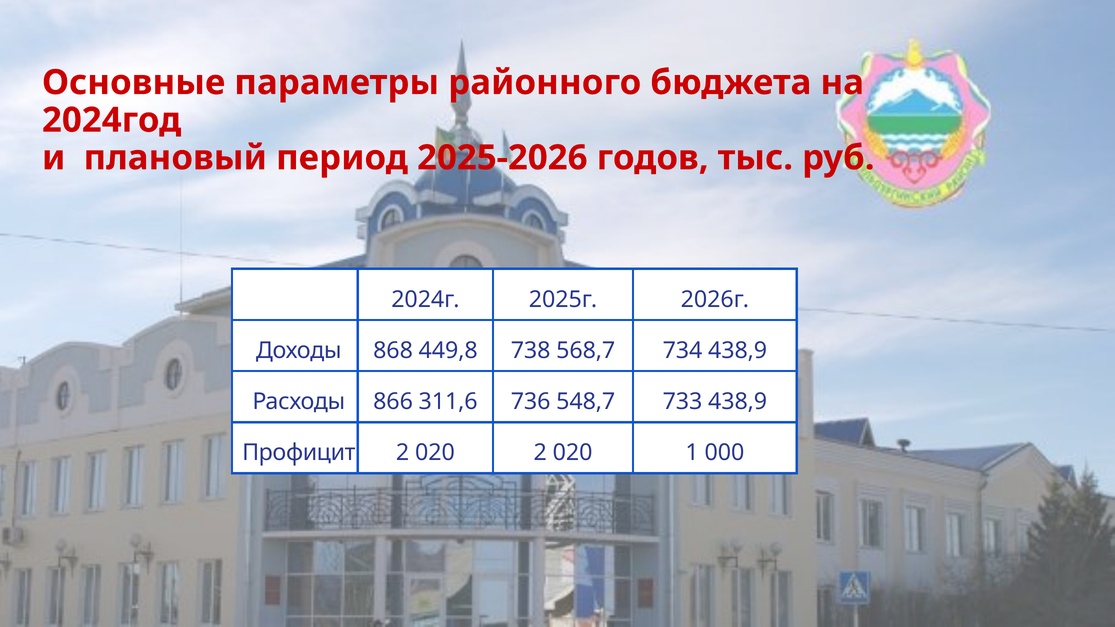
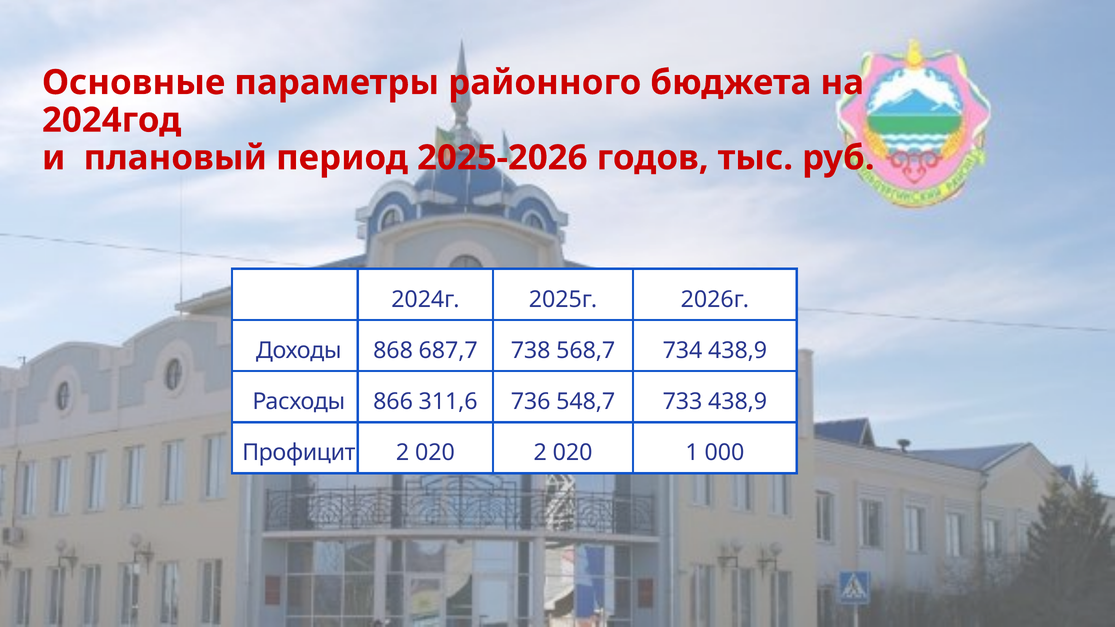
449,8: 449,8 -> 687,7
